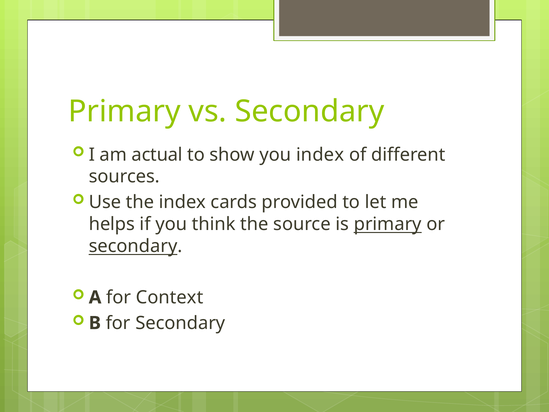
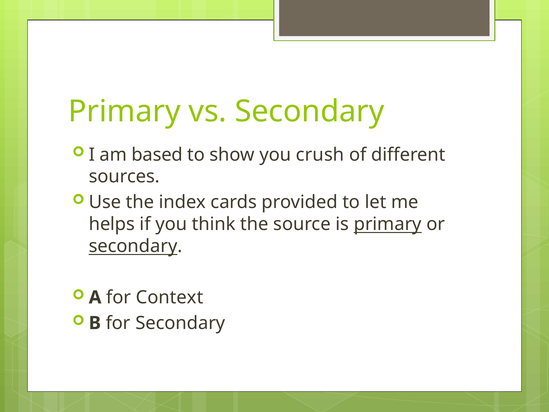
actual: actual -> based
you index: index -> crush
